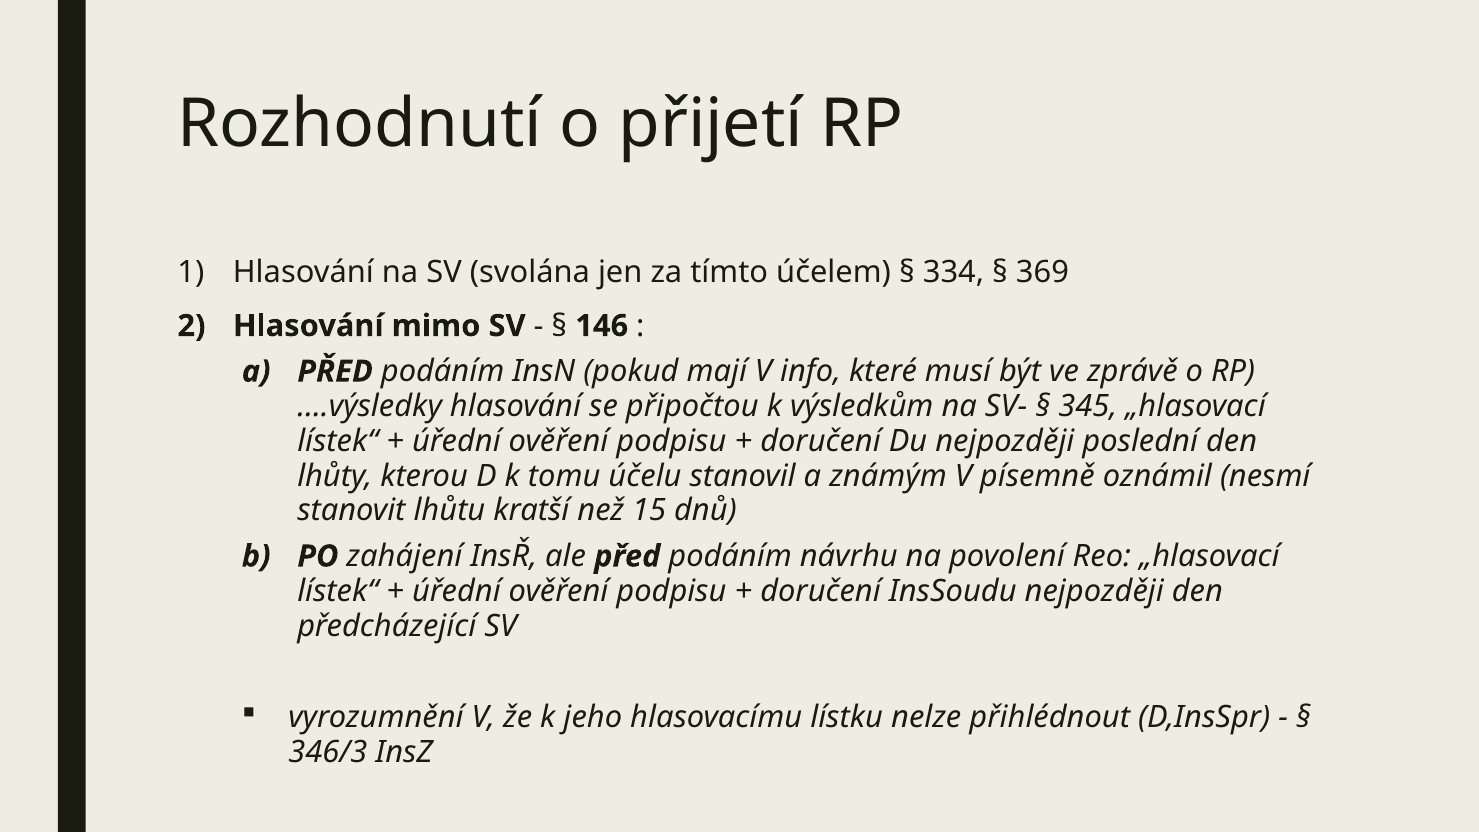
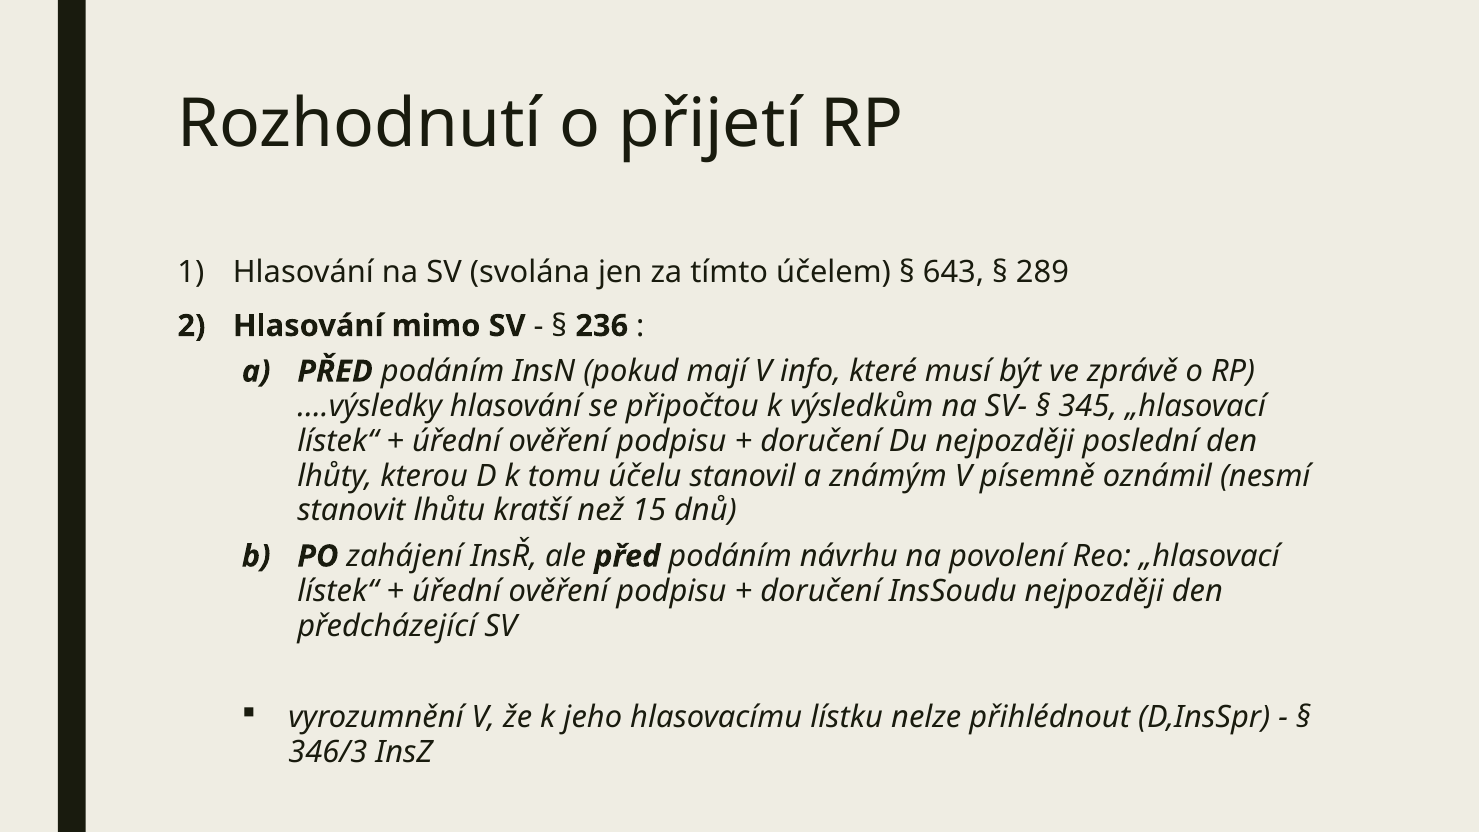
334: 334 -> 643
369: 369 -> 289
146: 146 -> 236
